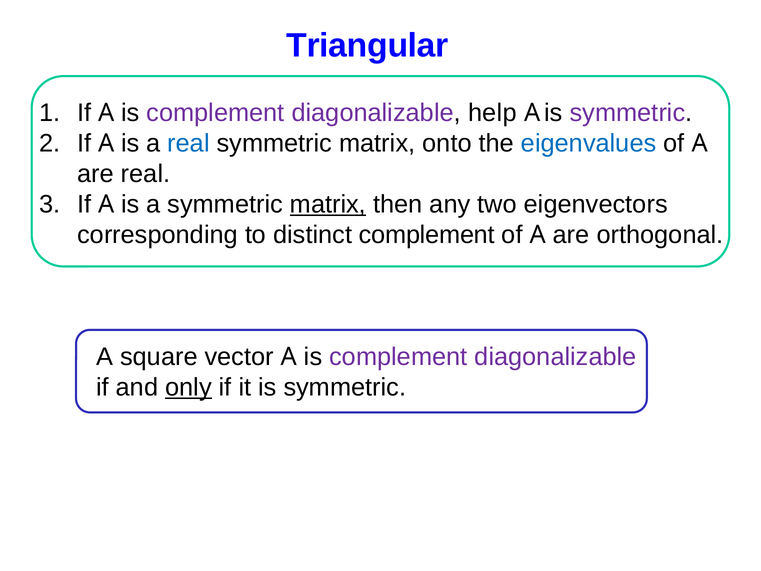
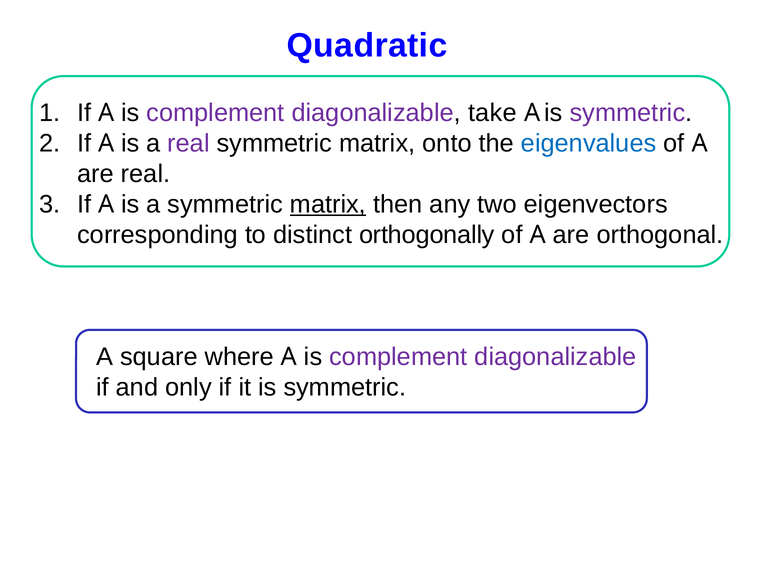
Triangular: Triangular -> Quadratic
help: help -> take
real at (189, 143) colour: blue -> purple
distinct complement: complement -> orthogonally
vector: vector -> where
only underline: present -> none
